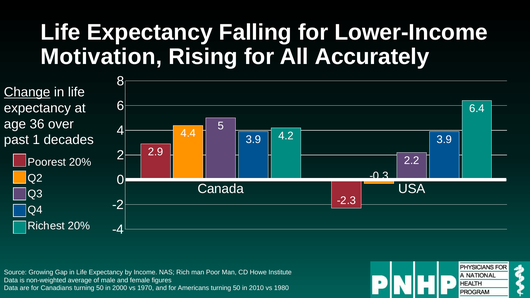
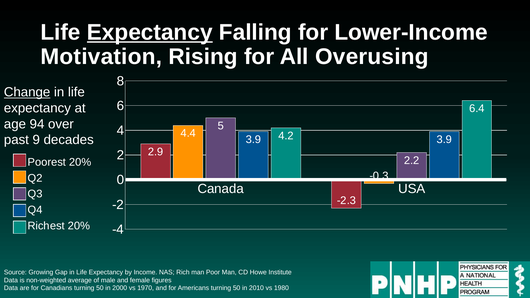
Expectancy at (150, 32) underline: none -> present
Accurately: Accurately -> Overusing
36: 36 -> 94
1: 1 -> 9
